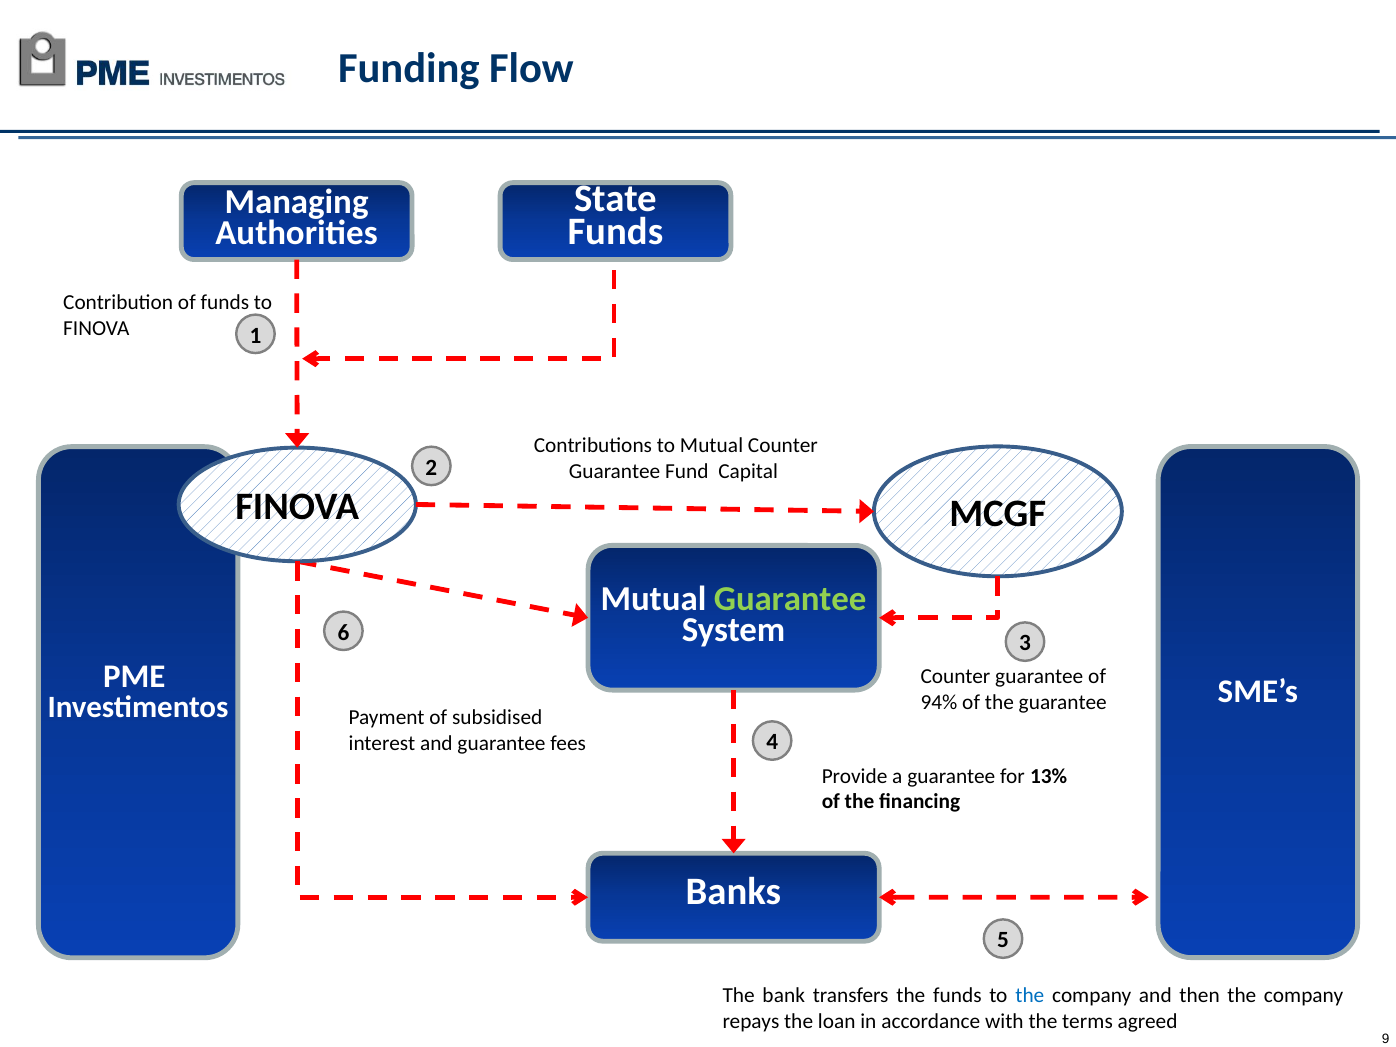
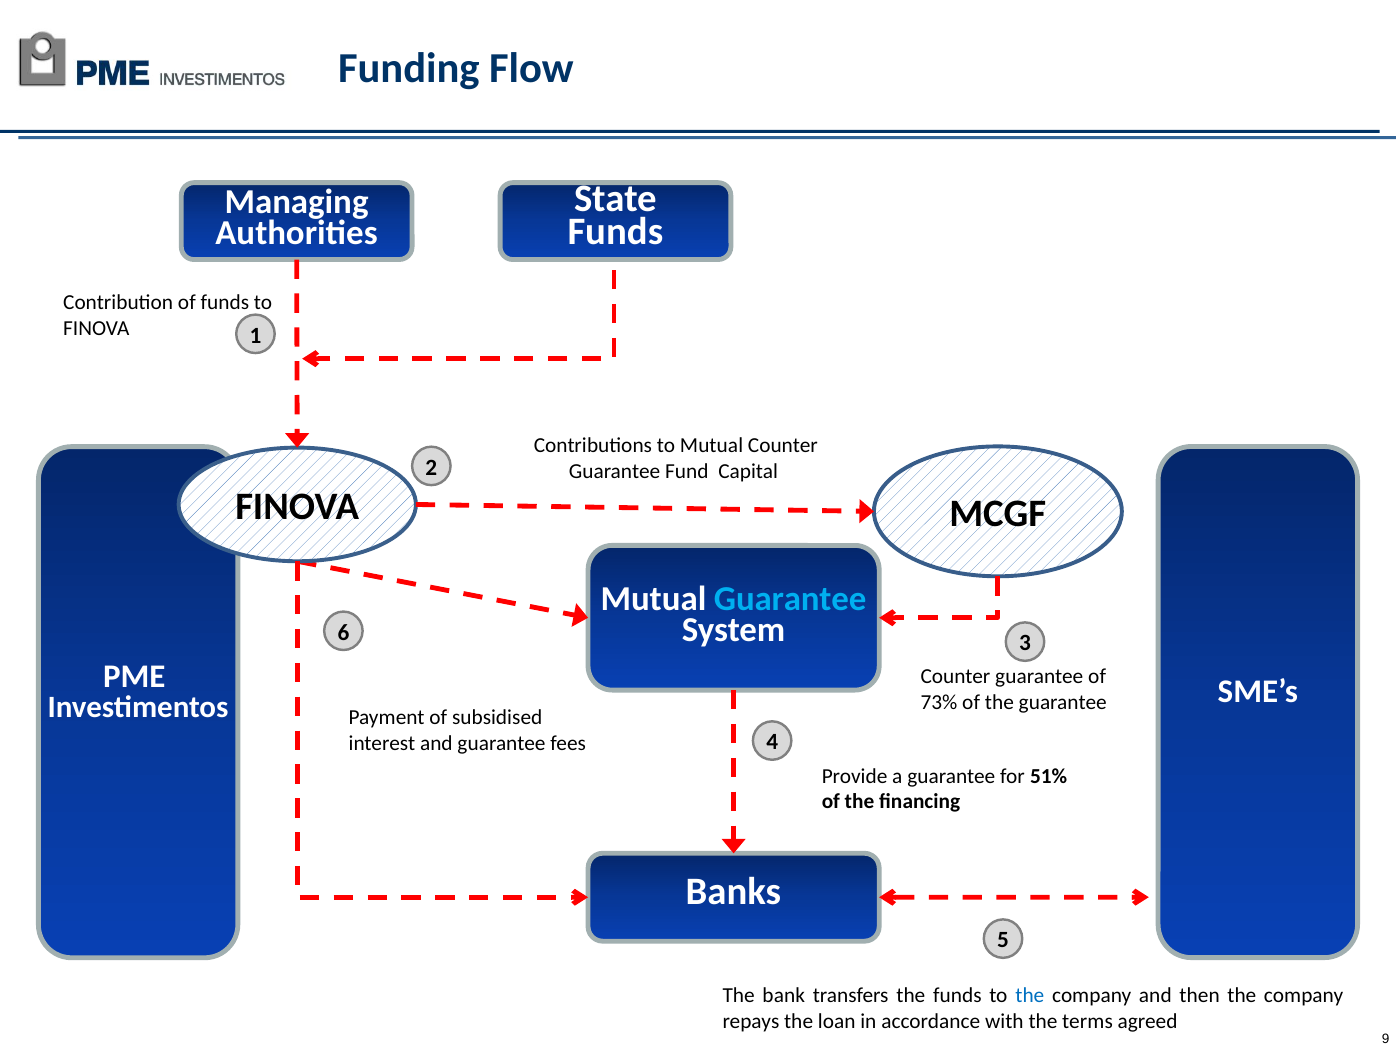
Guarantee at (790, 599) colour: light green -> light blue
94%: 94% -> 73%
13%: 13% -> 51%
